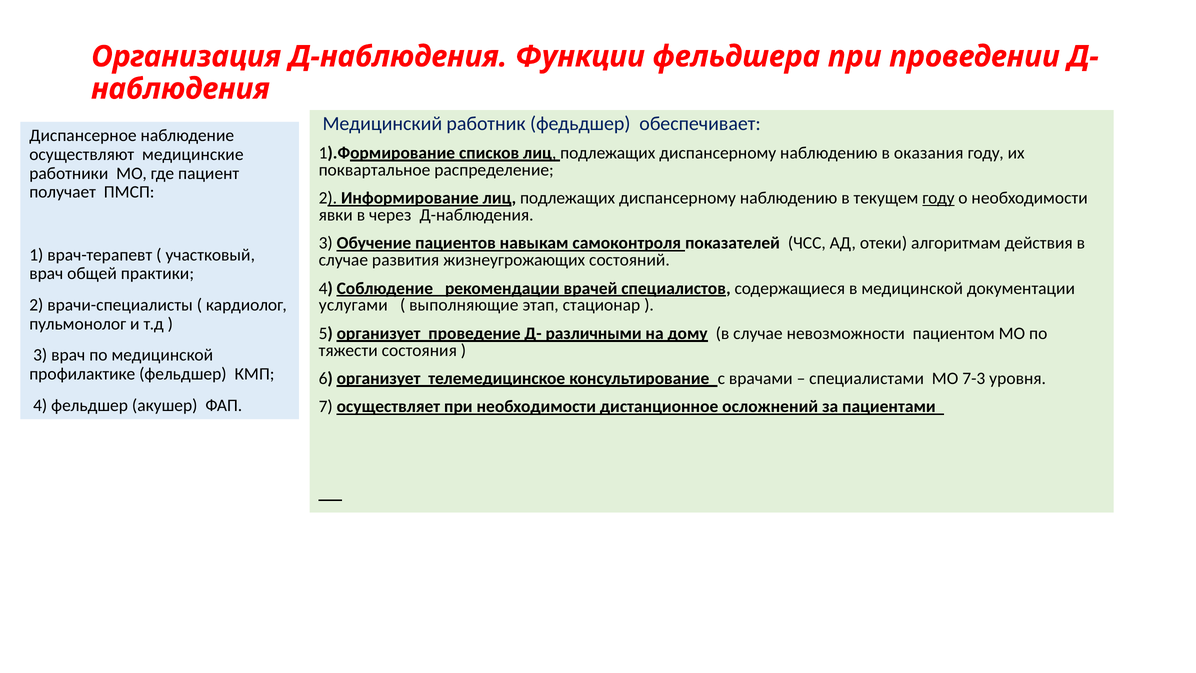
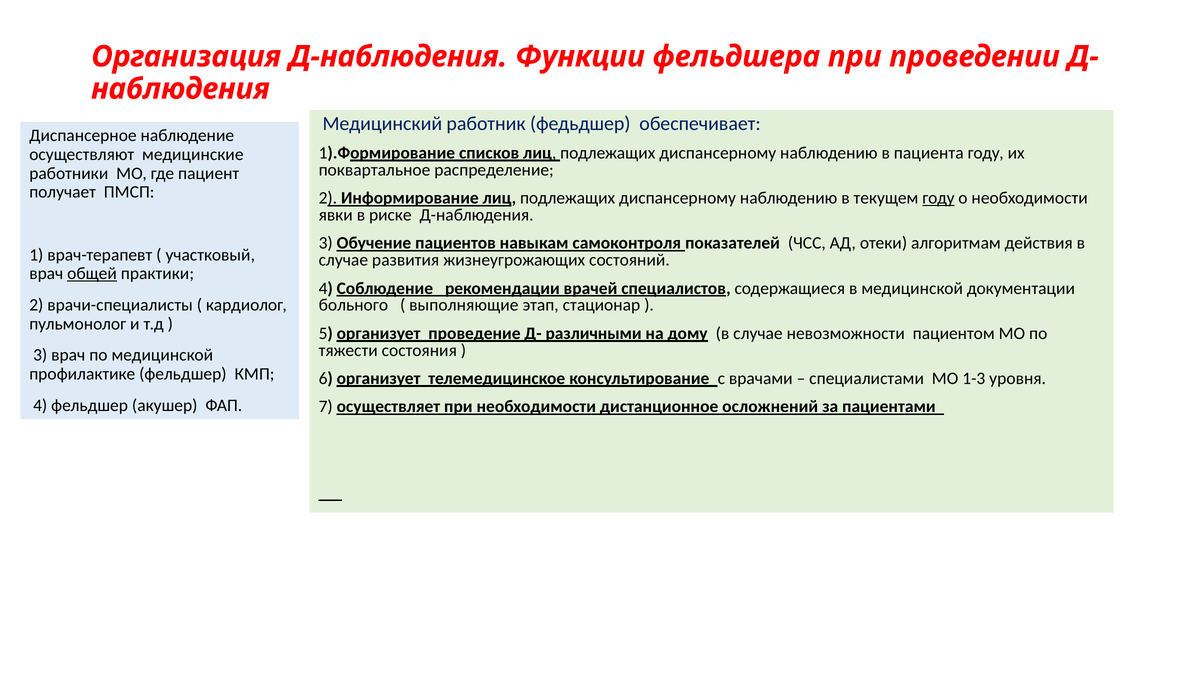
оказания: оказания -> пациента
через: через -> риске
общей underline: none -> present
услугами: услугами -> больного
7-3: 7-3 -> 1-3
